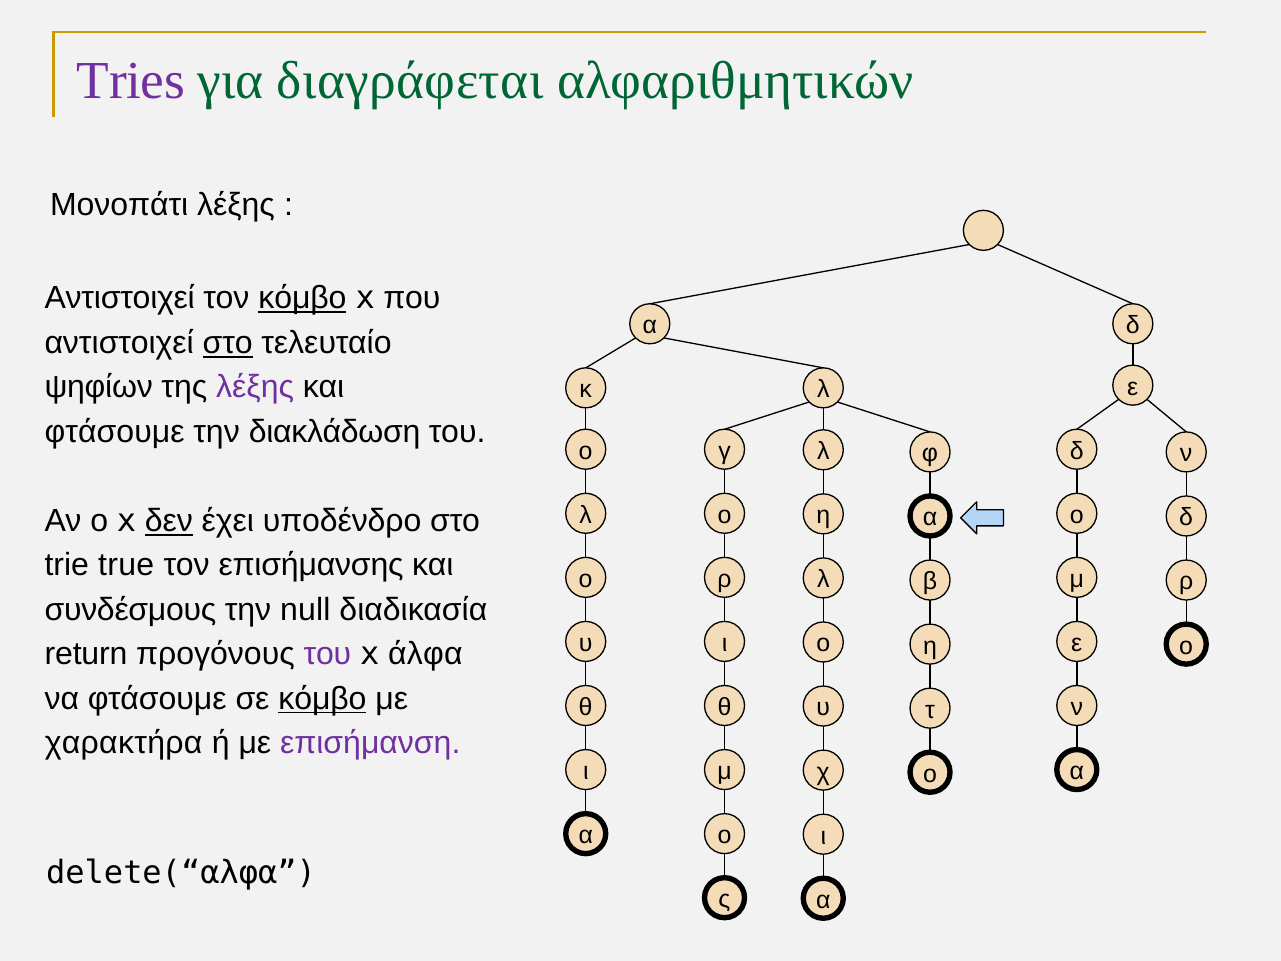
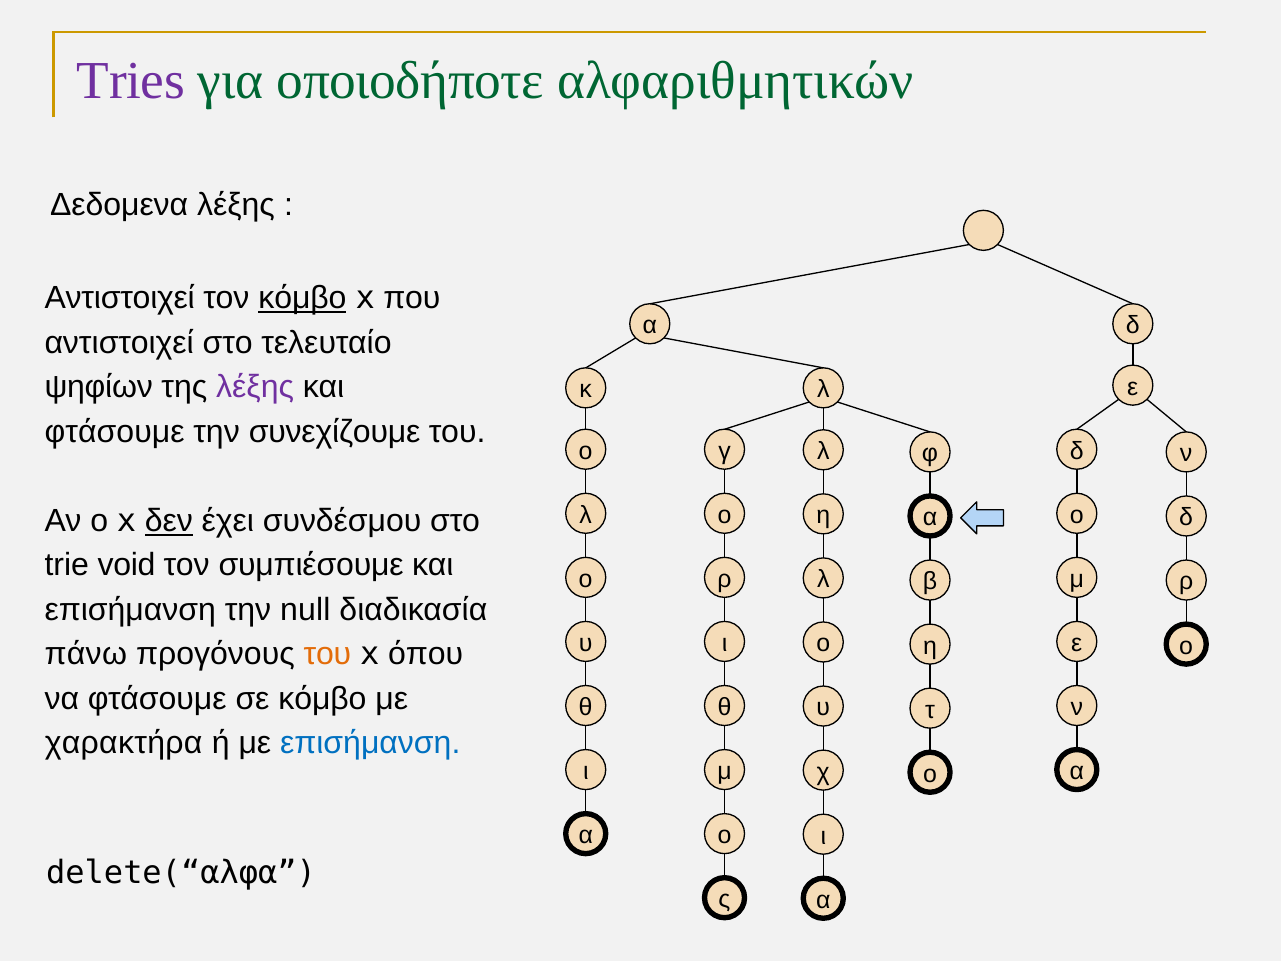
διαγράφεται: διαγράφεται -> οποιοδήποτε
Μονοπάτι: Μονοπάτι -> Δεδομενα
στο at (228, 343) underline: present -> none
διακλάδωση: διακλάδωση -> συνεχίζουμε
υποδένδρο: υποδένδρο -> συνδέσμου
true: true -> void
επισήμανσης: επισήμανσης -> συμπιέσουμε
συνδέσμους at (130, 610): συνδέσμους -> επισήμανση
return: return -> πάνω
του at (327, 654) colour: purple -> orange
άλφα: άλφα -> όπου
κόμβο at (322, 699) underline: present -> none
επισήμανση at (370, 743) colour: purple -> blue
